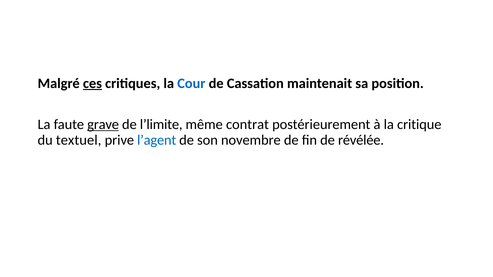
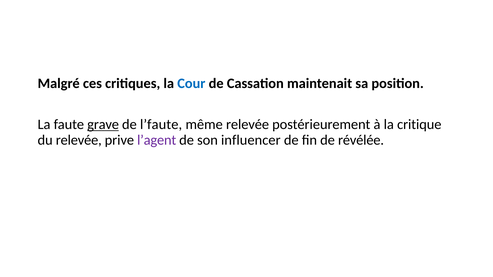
ces underline: present -> none
l’limite: l’limite -> l’faute
même contrat: contrat -> relevée
du textuel: textuel -> relevée
l’agent colour: blue -> purple
novembre: novembre -> influencer
